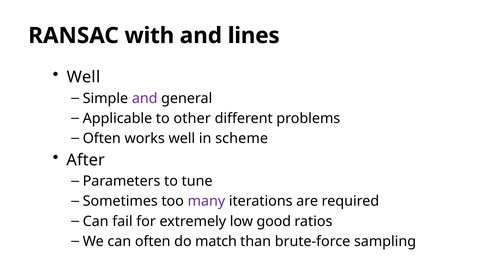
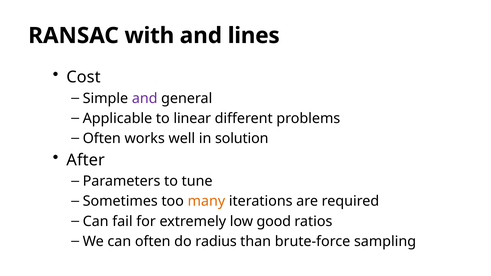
Well at (84, 77): Well -> Cost
other: other -> linear
scheme: scheme -> solution
many colour: purple -> orange
match: match -> radius
